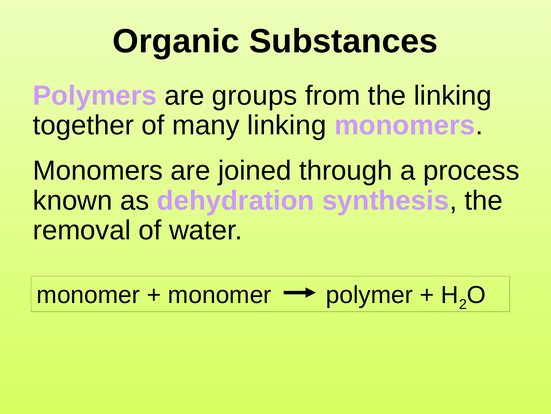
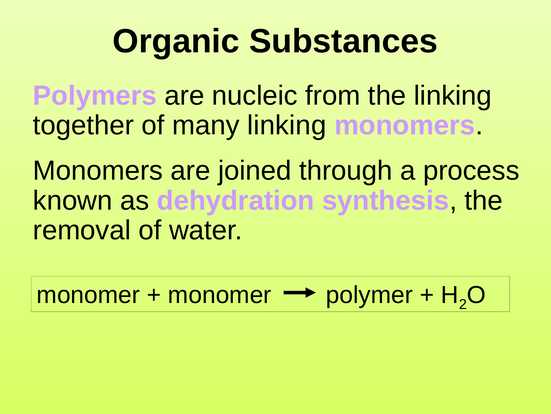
groups: groups -> nucleic
